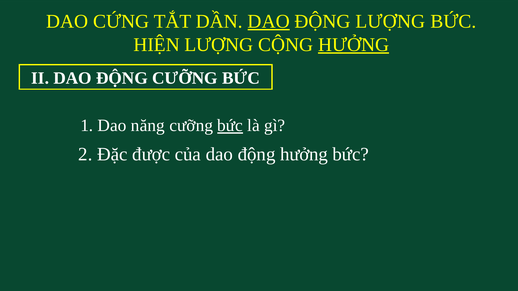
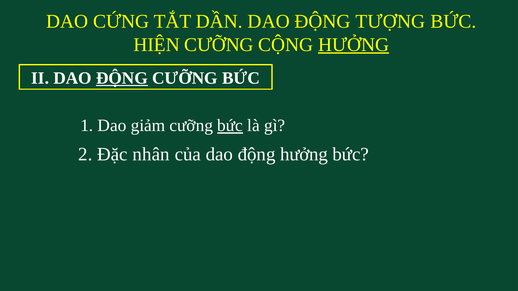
DAO at (269, 21) underline: present -> none
ĐỘNG LƯỢNG: LƯỢNG -> TƯỢNG
HIỆN LƯỢNG: LƯỢNG -> CƯỠNG
ĐỘNG at (122, 78) underline: none -> present
năng: năng -> giảm
được: được -> nhân
